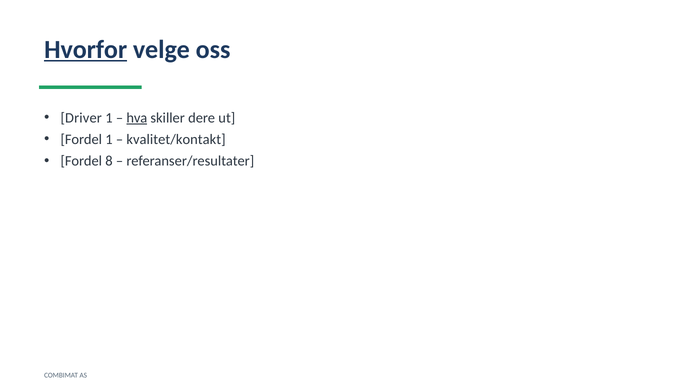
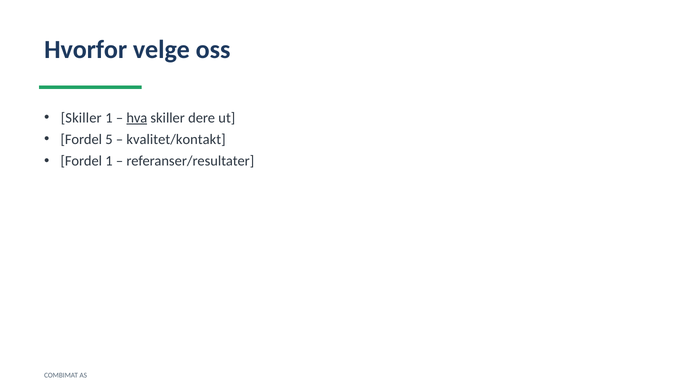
Hvorfor underline: present -> none
Driver at (81, 118): Driver -> Skiller
Fordel 1: 1 -> 5
Fordel 8: 8 -> 1
